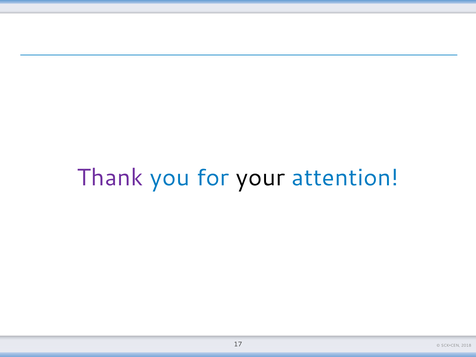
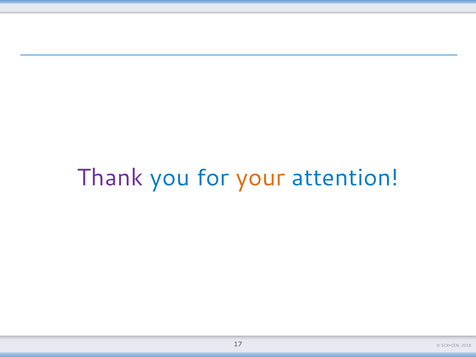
your colour: black -> orange
